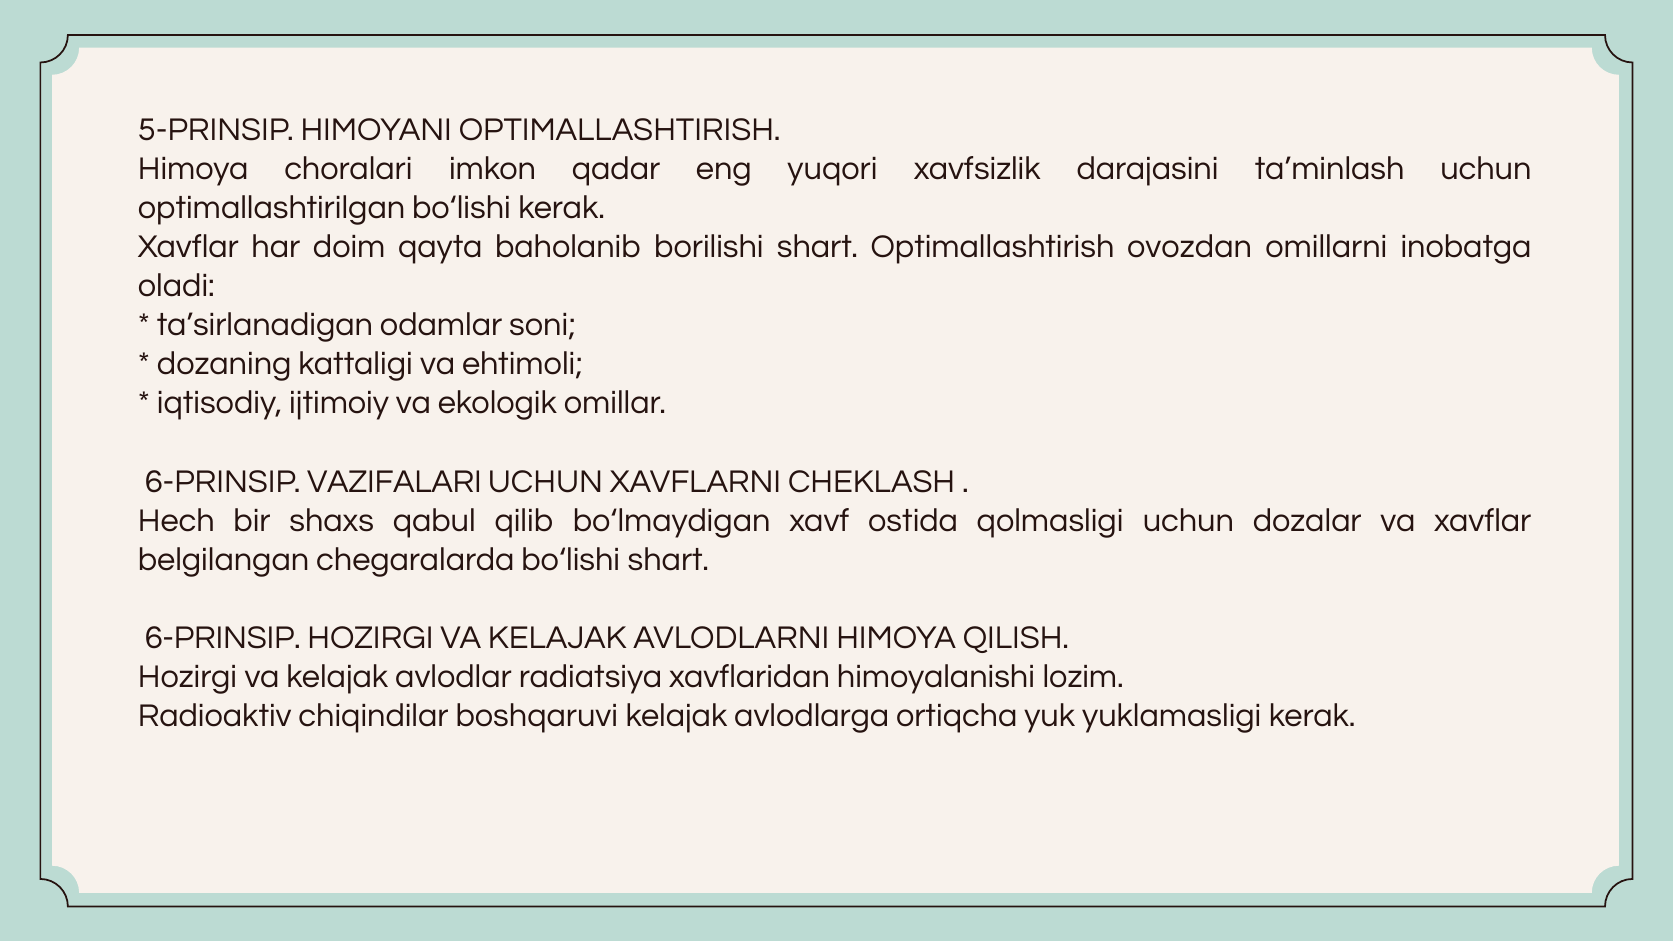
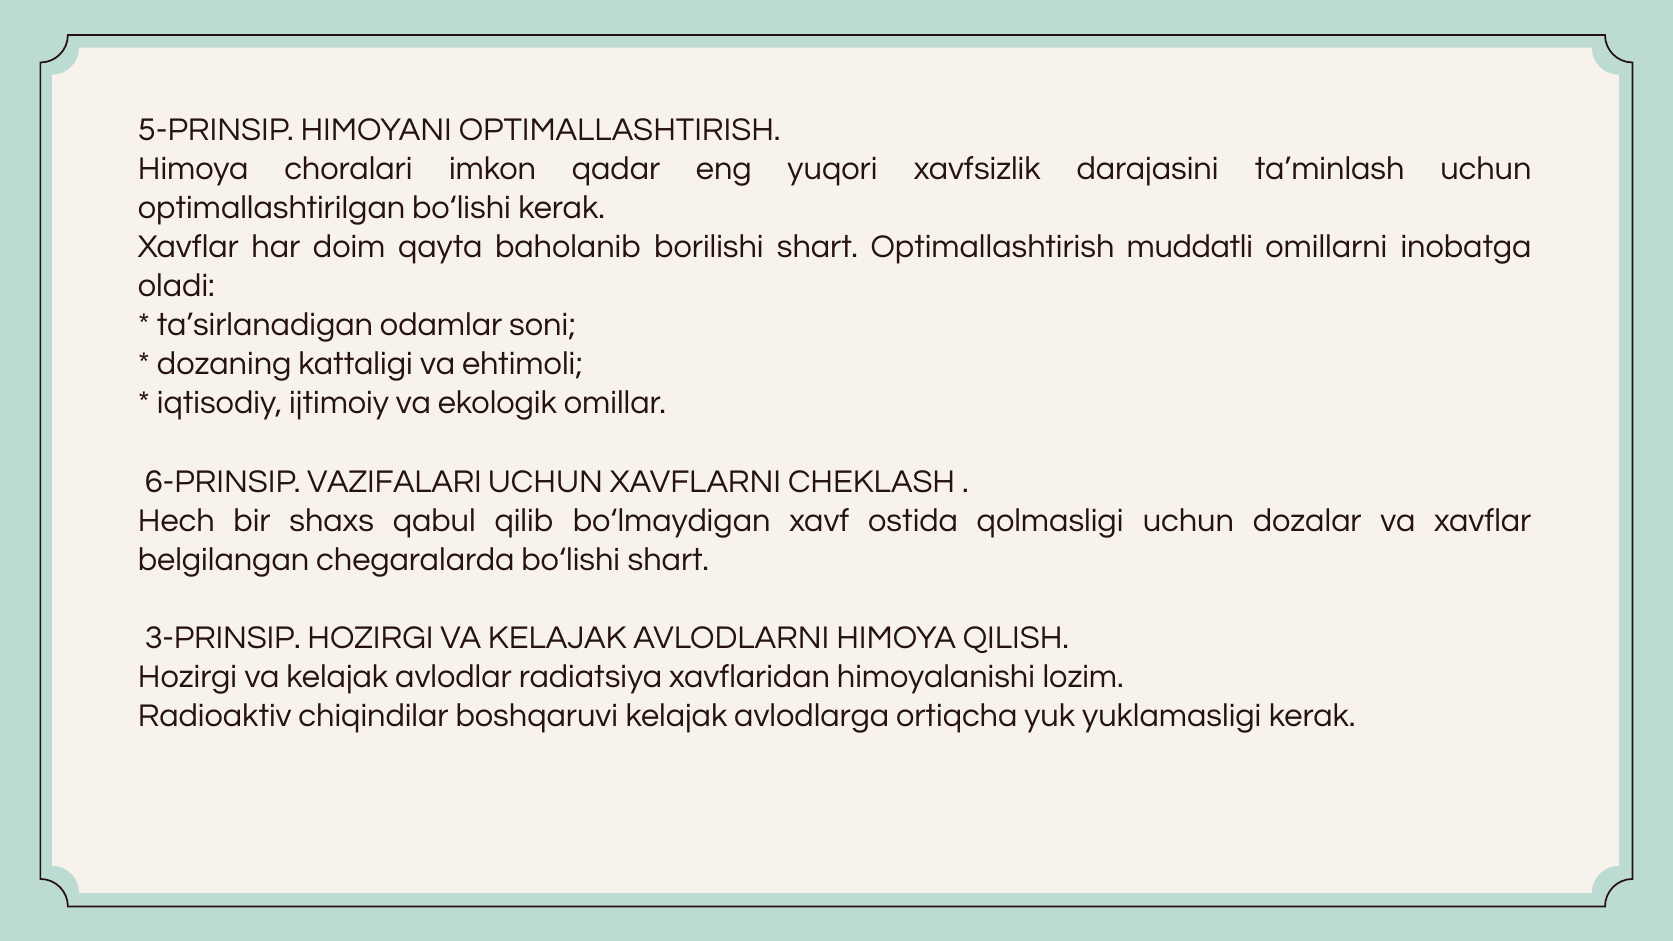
ovozdan: ovozdan -> muddatli
6-PRINSIP at (223, 638): 6-PRINSIP -> 3-PRINSIP
